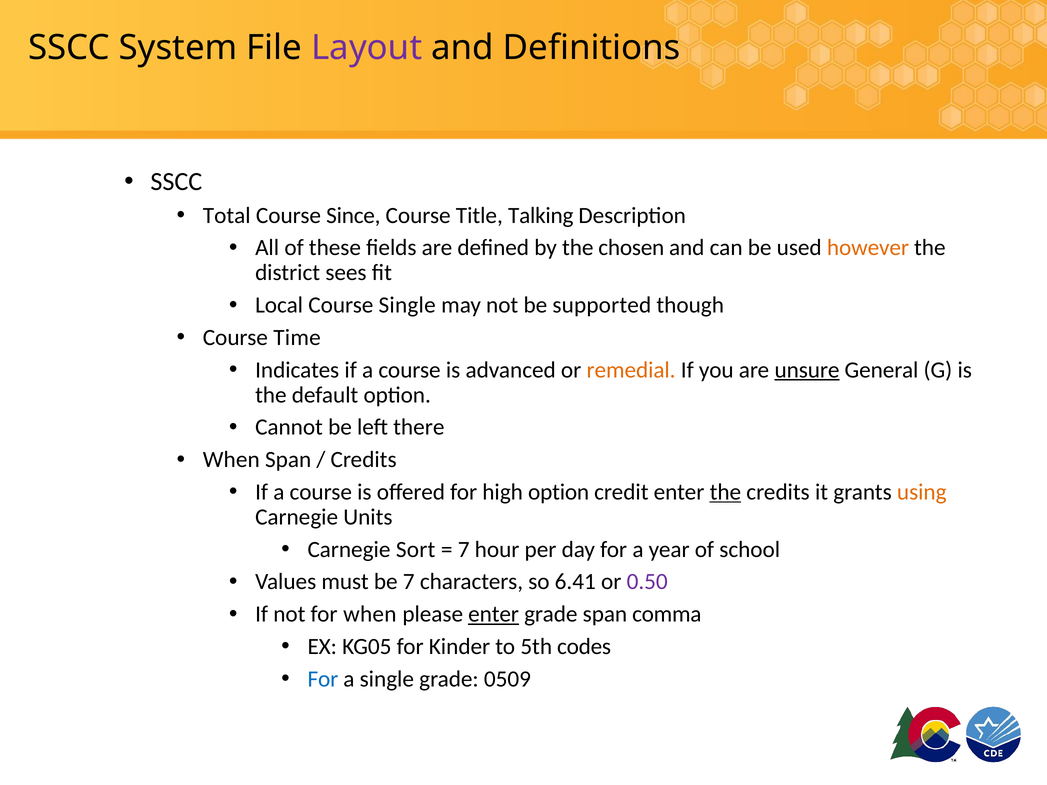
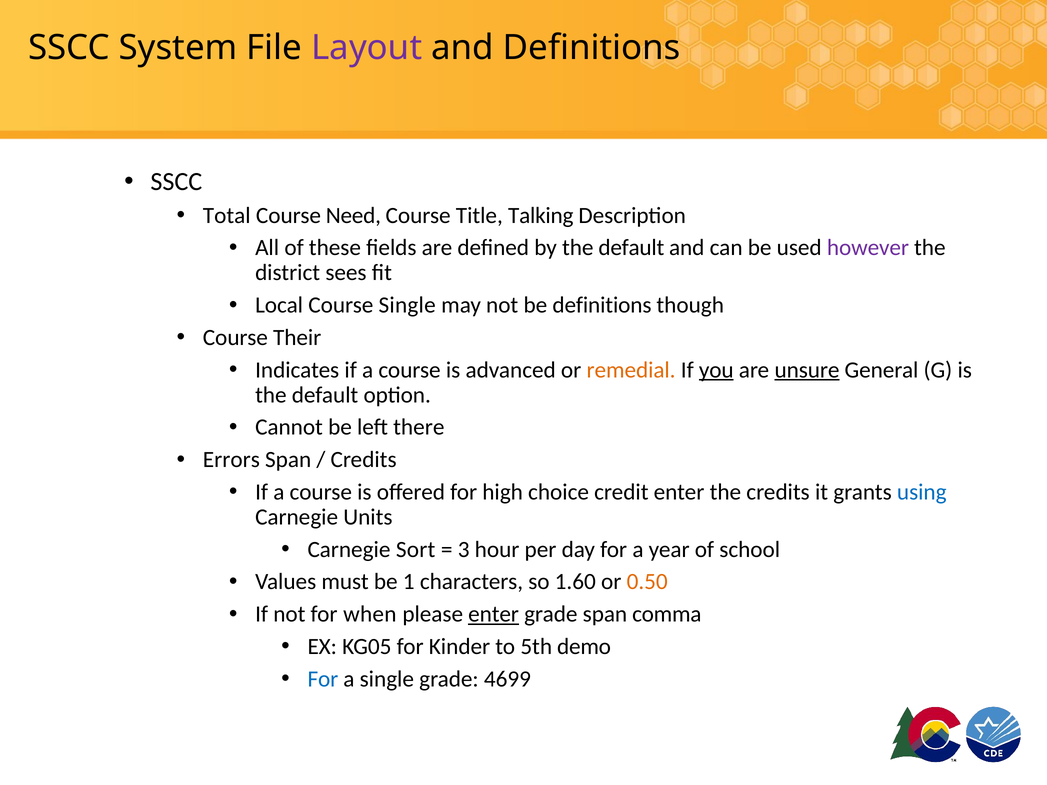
Since: Since -> Need
by the chosen: chosen -> default
however colour: orange -> purple
be supported: supported -> definitions
Time: Time -> Their
you underline: none -> present
When at (231, 460): When -> Errors
high option: option -> choice
the at (725, 492) underline: present -> none
using colour: orange -> blue
7 at (464, 550): 7 -> 3
be 7: 7 -> 1
6.41: 6.41 -> 1.60
0.50 colour: purple -> orange
codes: codes -> demo
0509: 0509 -> 4699
